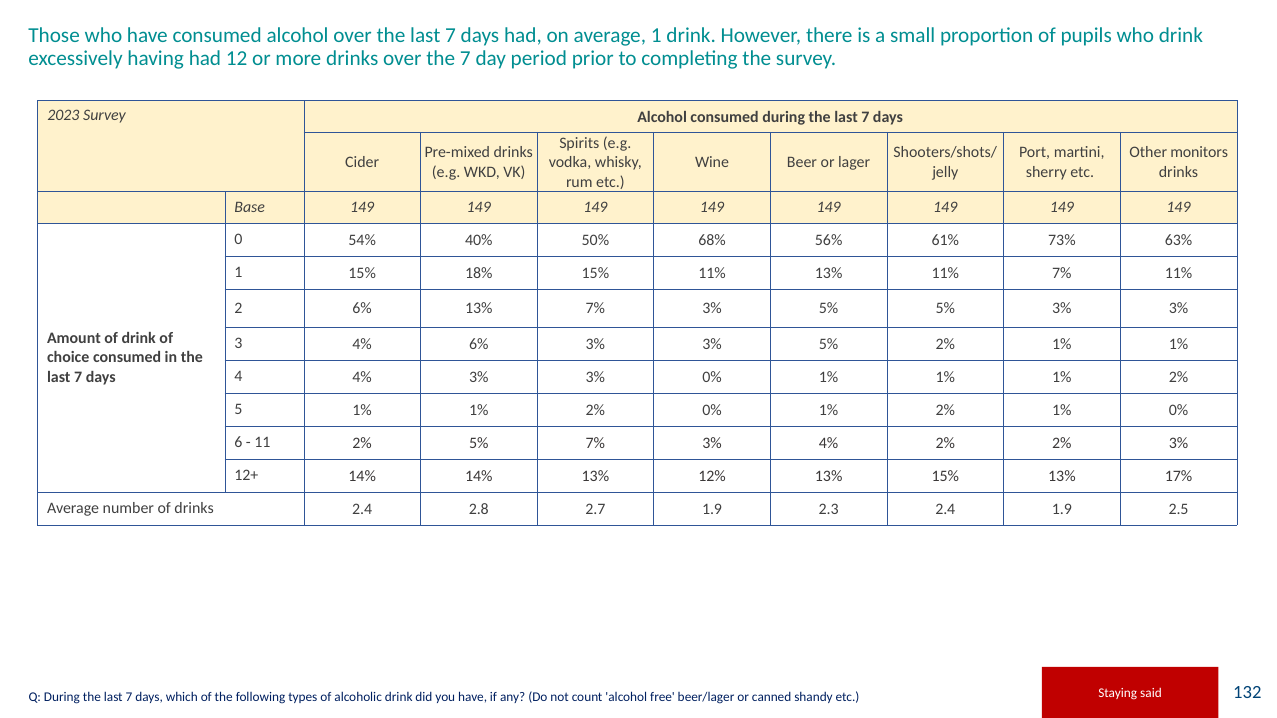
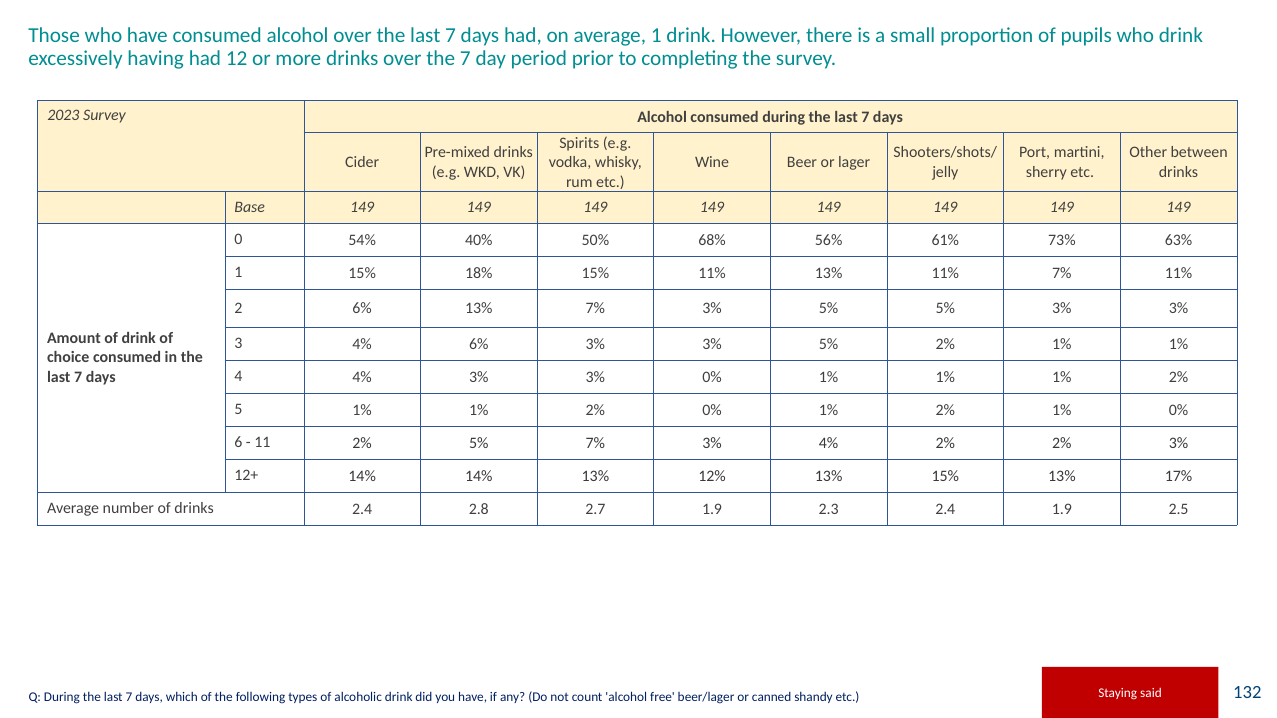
monitors: monitors -> between
